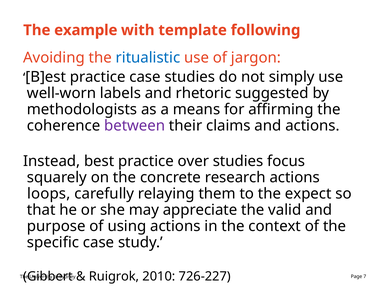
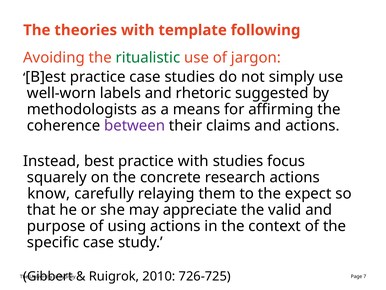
example: example -> theories
ritualistic colour: blue -> green
practice over: over -> with
loops: loops -> know
726-227: 726-227 -> 726-725
